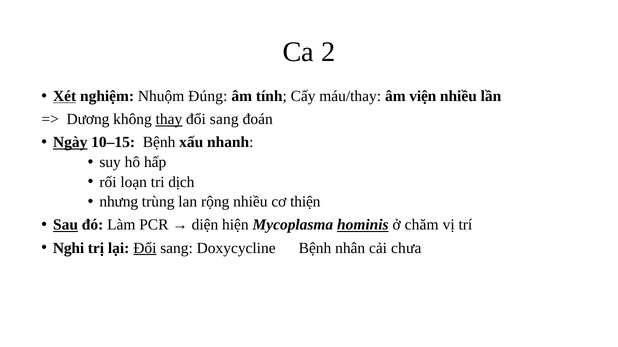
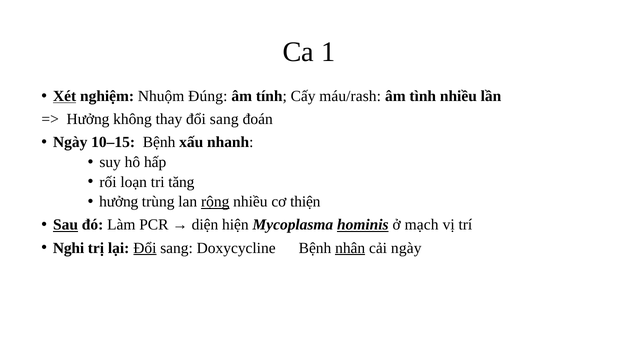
2: 2 -> 1
máu/thay: máu/thay -> máu/rash
viện: viện -> tình
Dương at (88, 119): Dương -> Hưởng
thay underline: present -> none
Ngày at (70, 143) underline: present -> none
dịch: dịch -> tăng
nhưng at (119, 202): nhưng -> hưởng
rộng underline: none -> present
chăm: chăm -> mạch
nhân underline: none -> present
cải chưa: chưa -> ngày
